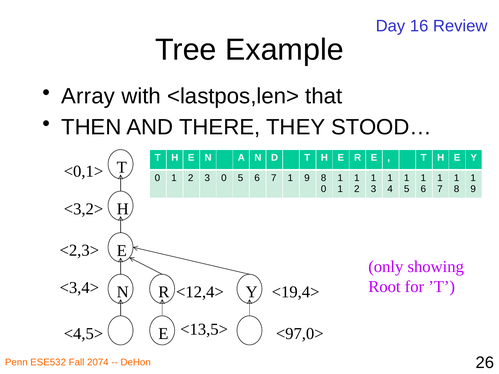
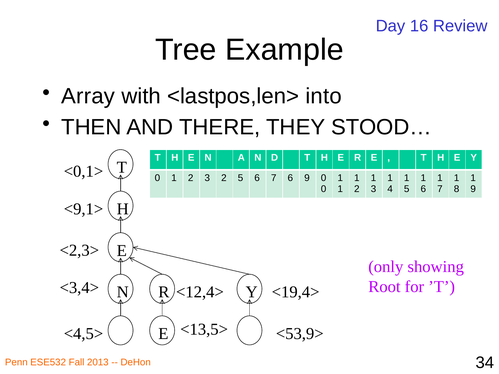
that: that -> into
3 0: 0 -> 2
6 7 1: 1 -> 6
9 8: 8 -> 0
<3,2>: <3,2> -> <9,1>
<97,0>: <97,0> -> <53,9>
2074: 2074 -> 2013
26: 26 -> 34
